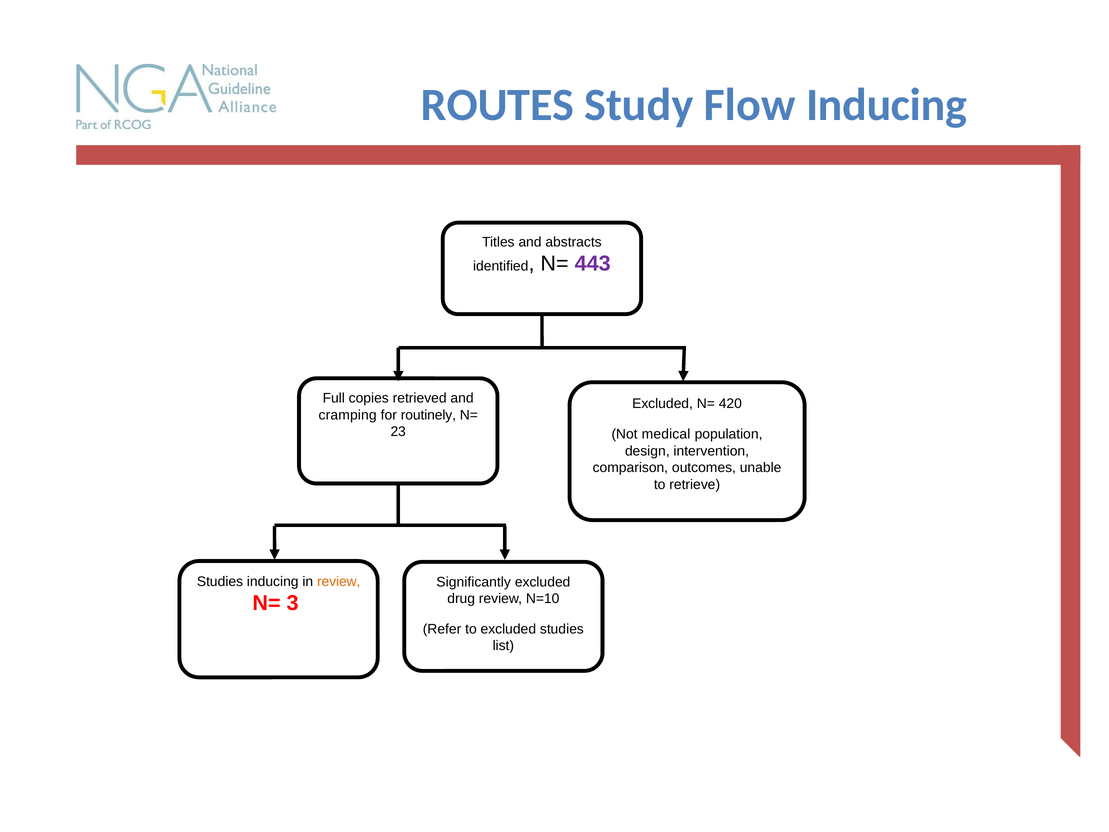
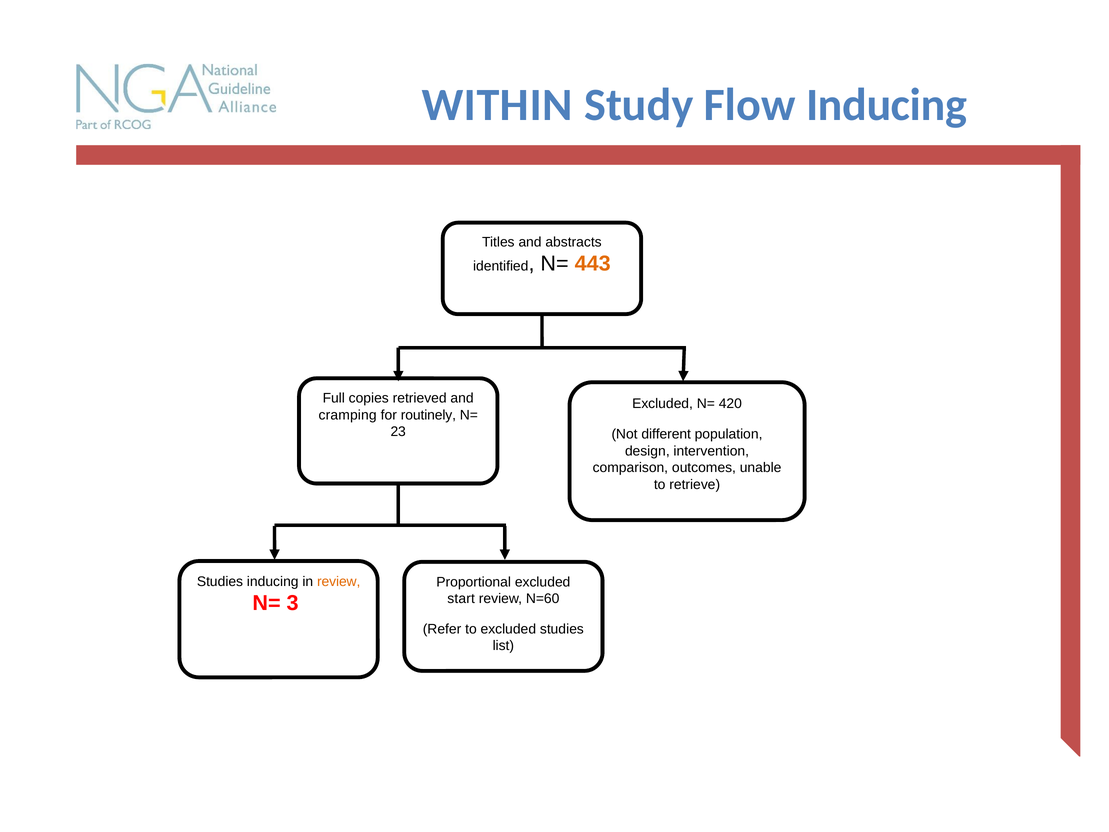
ROUTES: ROUTES -> WITHIN
443 colour: purple -> orange
medical: medical -> different
Significantly: Significantly -> Proportional
drug: drug -> start
N=10: N=10 -> N=60
